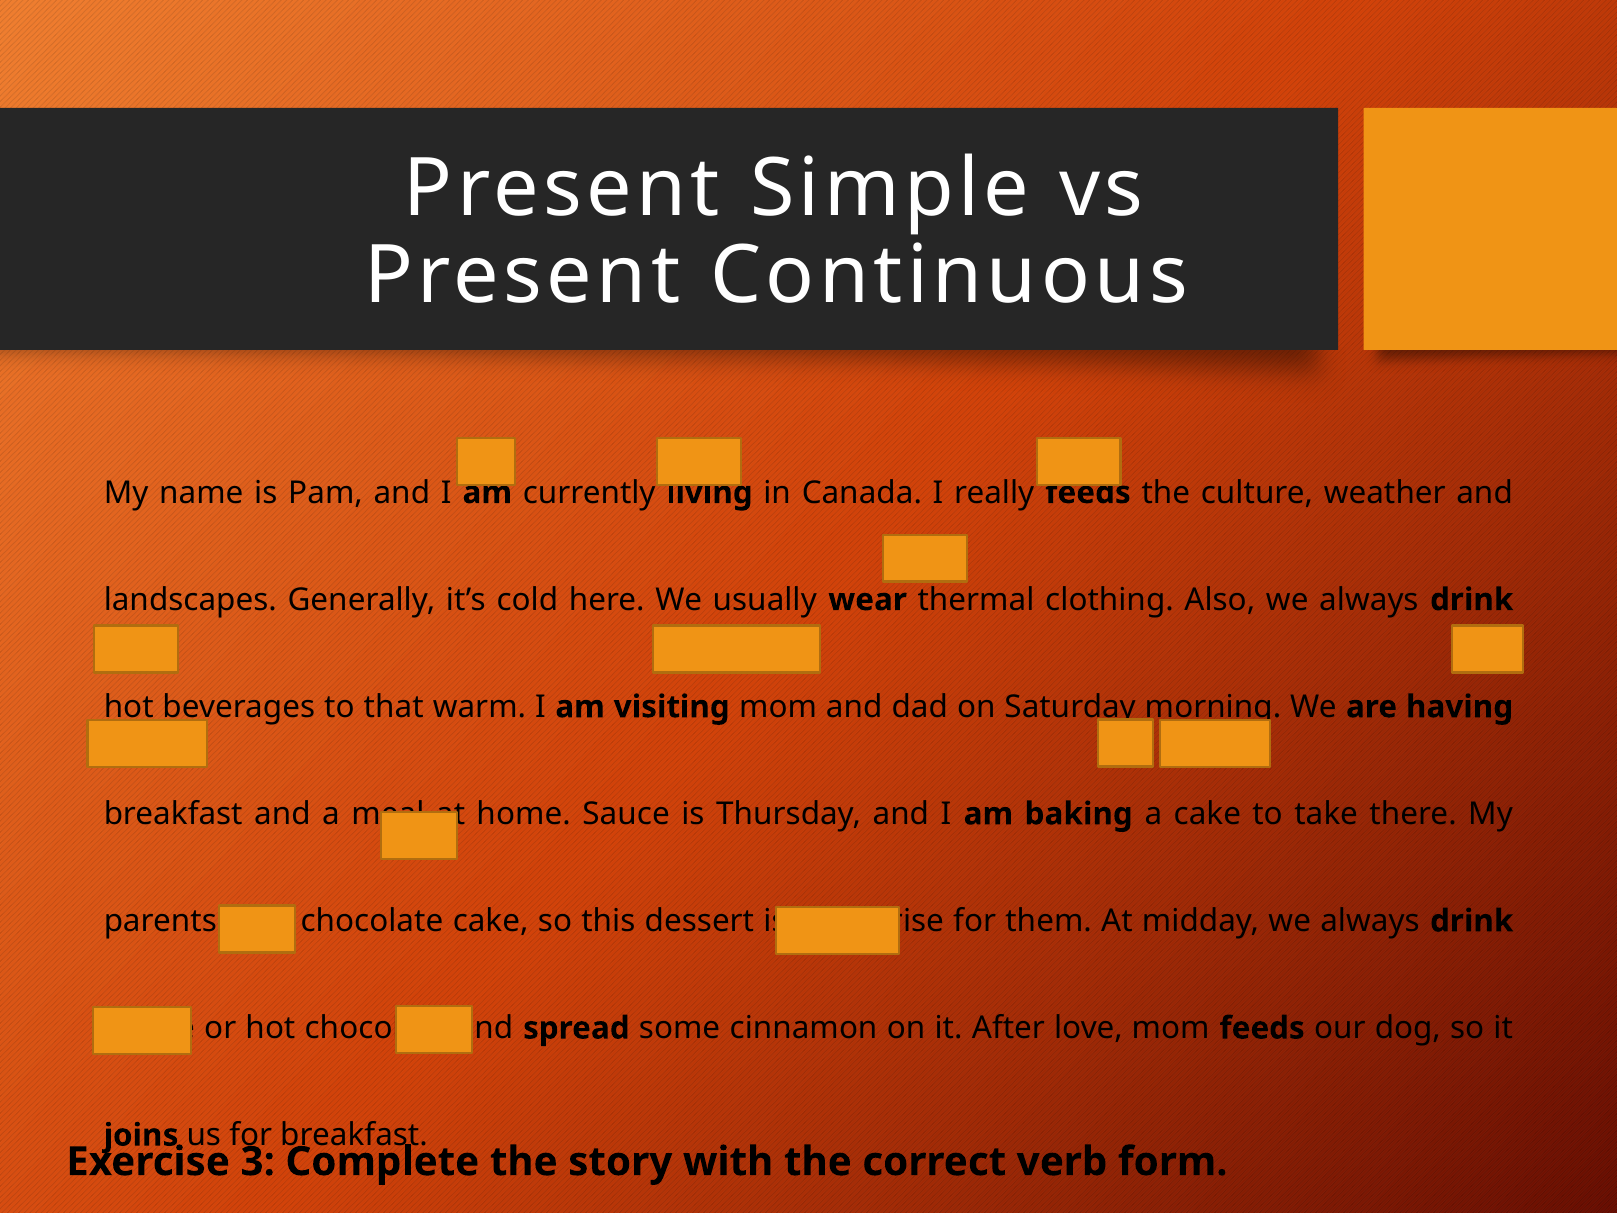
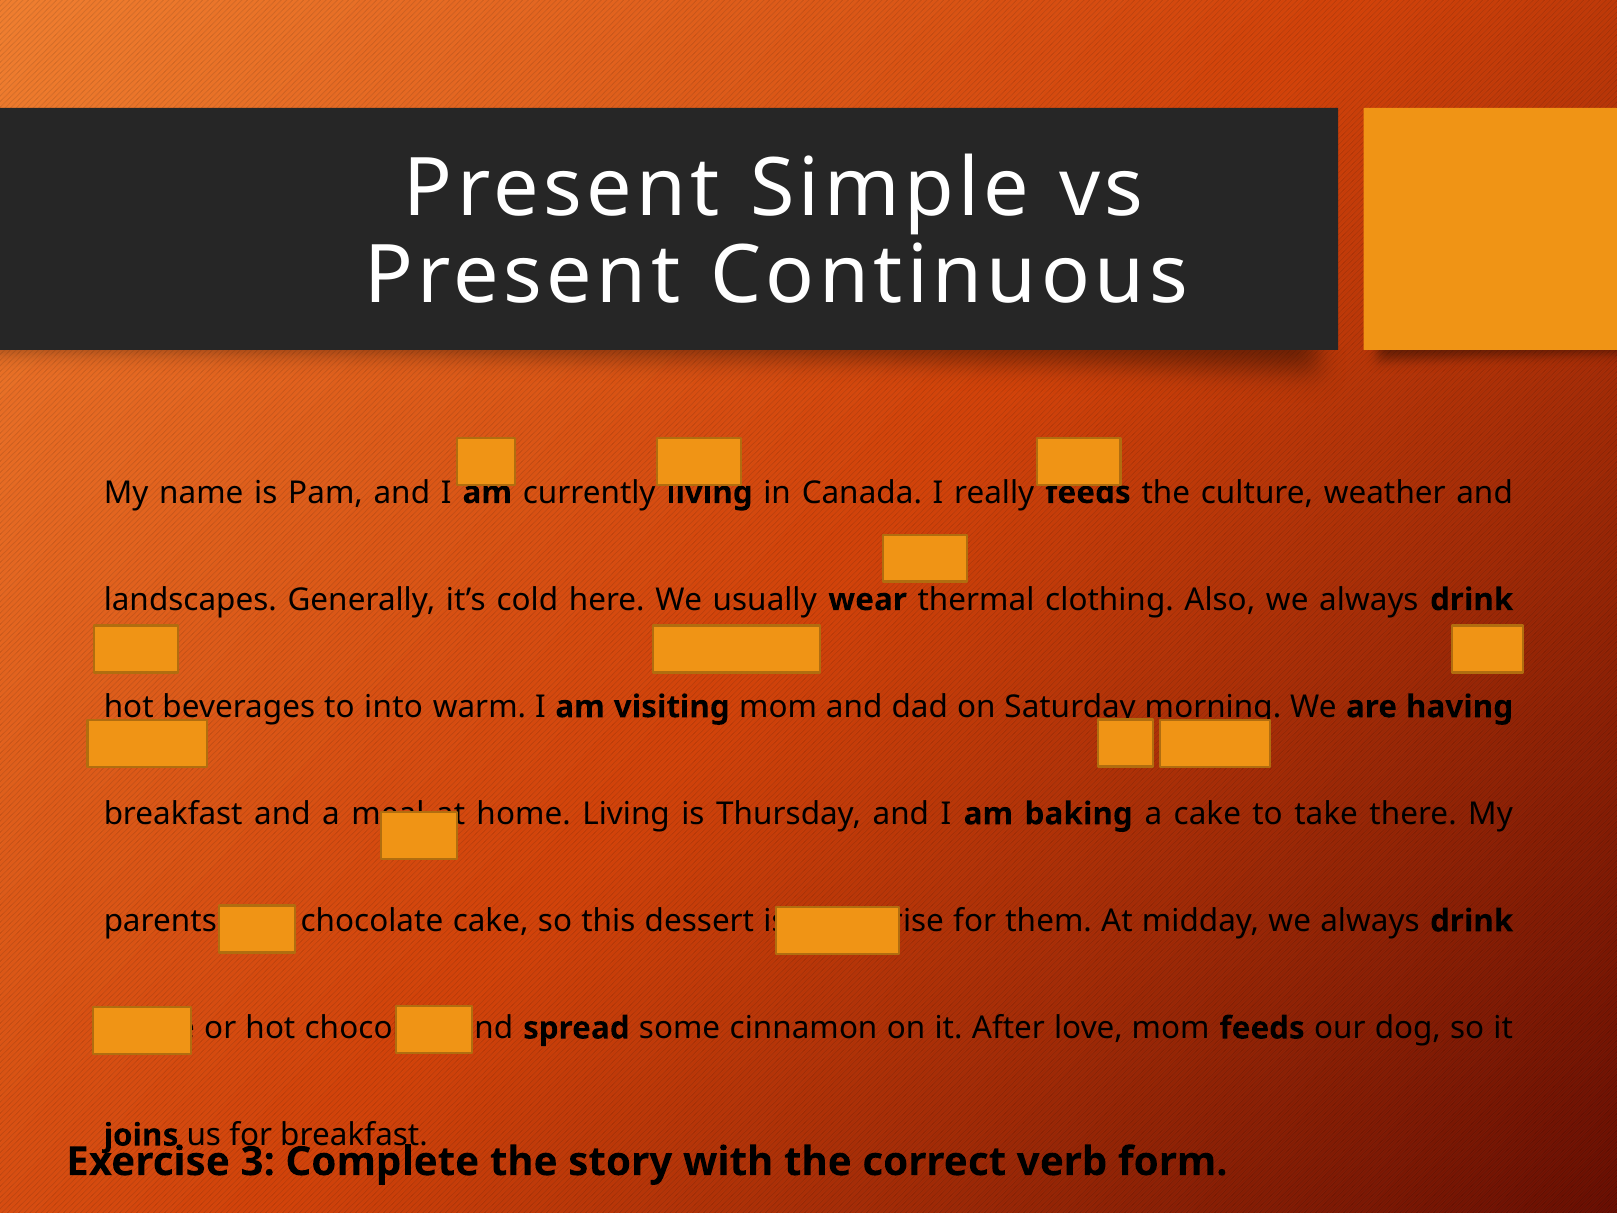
that: that -> into
home Sauce: Sauce -> Living
